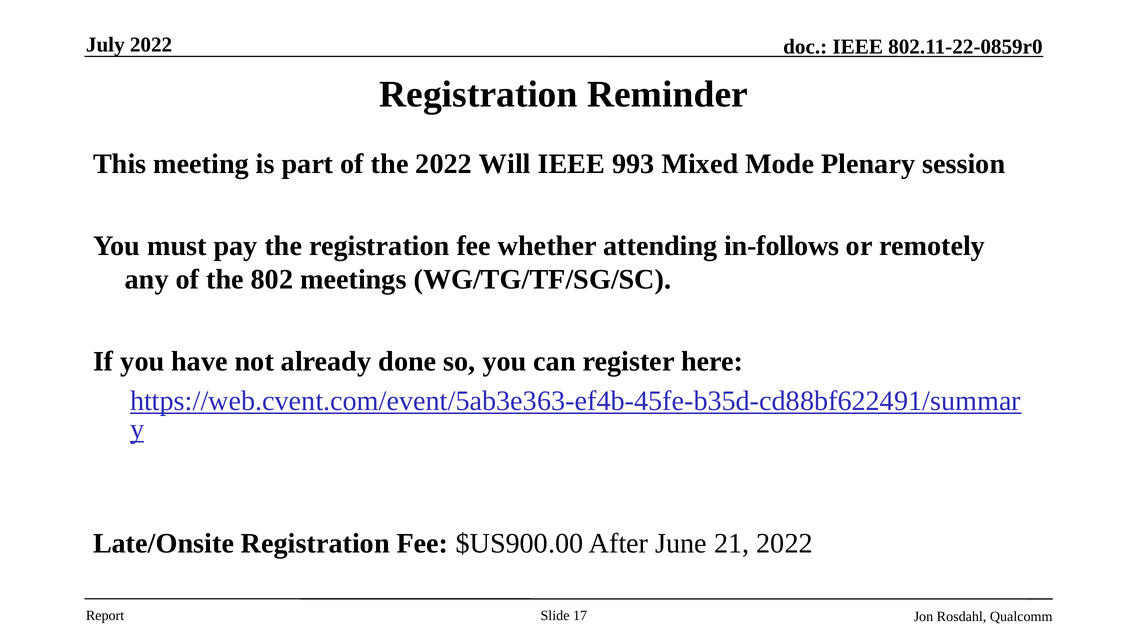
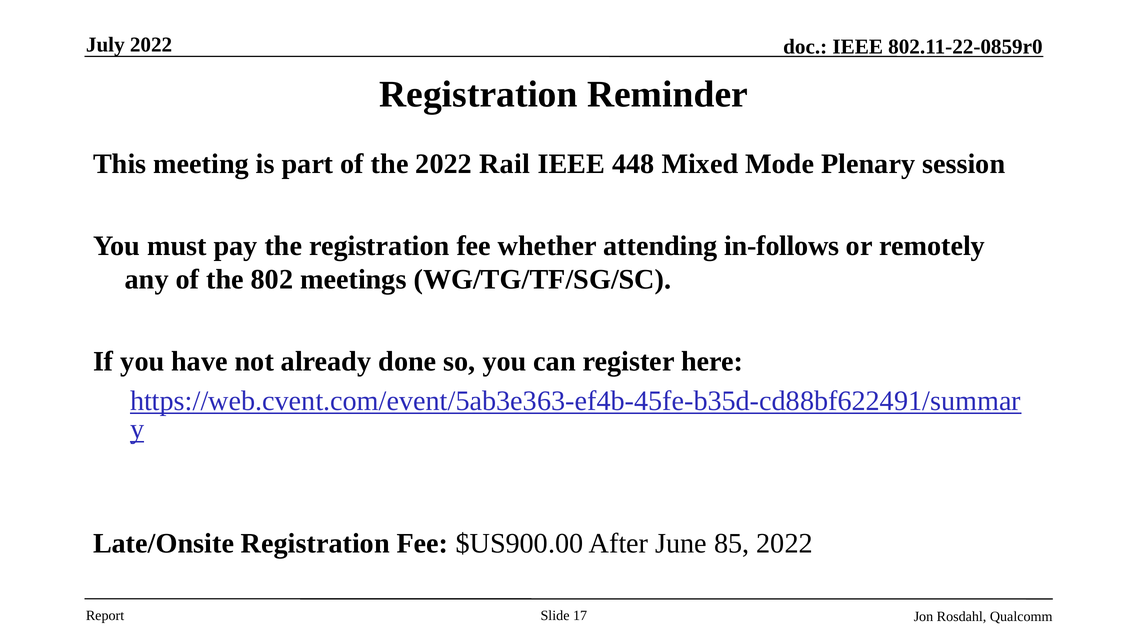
Will: Will -> Rail
993: 993 -> 448
21: 21 -> 85
